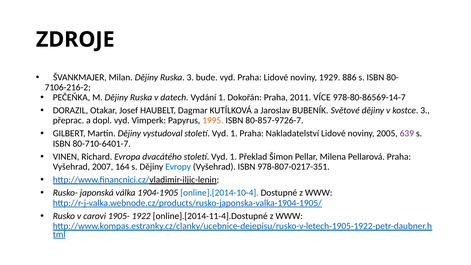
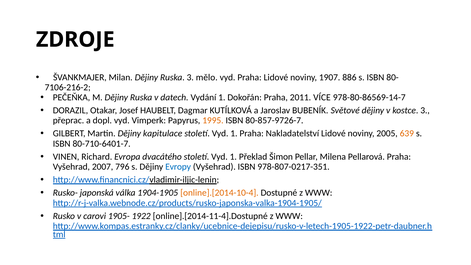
bude: bude -> mělo
1929: 1929 -> 1907
vystudoval: vystudoval -> kapitulace
639 colour: purple -> orange
164: 164 -> 796
online].[2014-10-4 colour: blue -> orange
